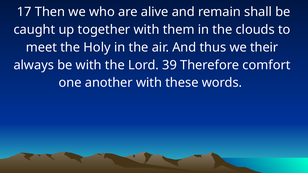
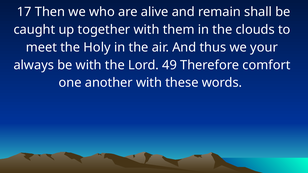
their: their -> your
39: 39 -> 49
